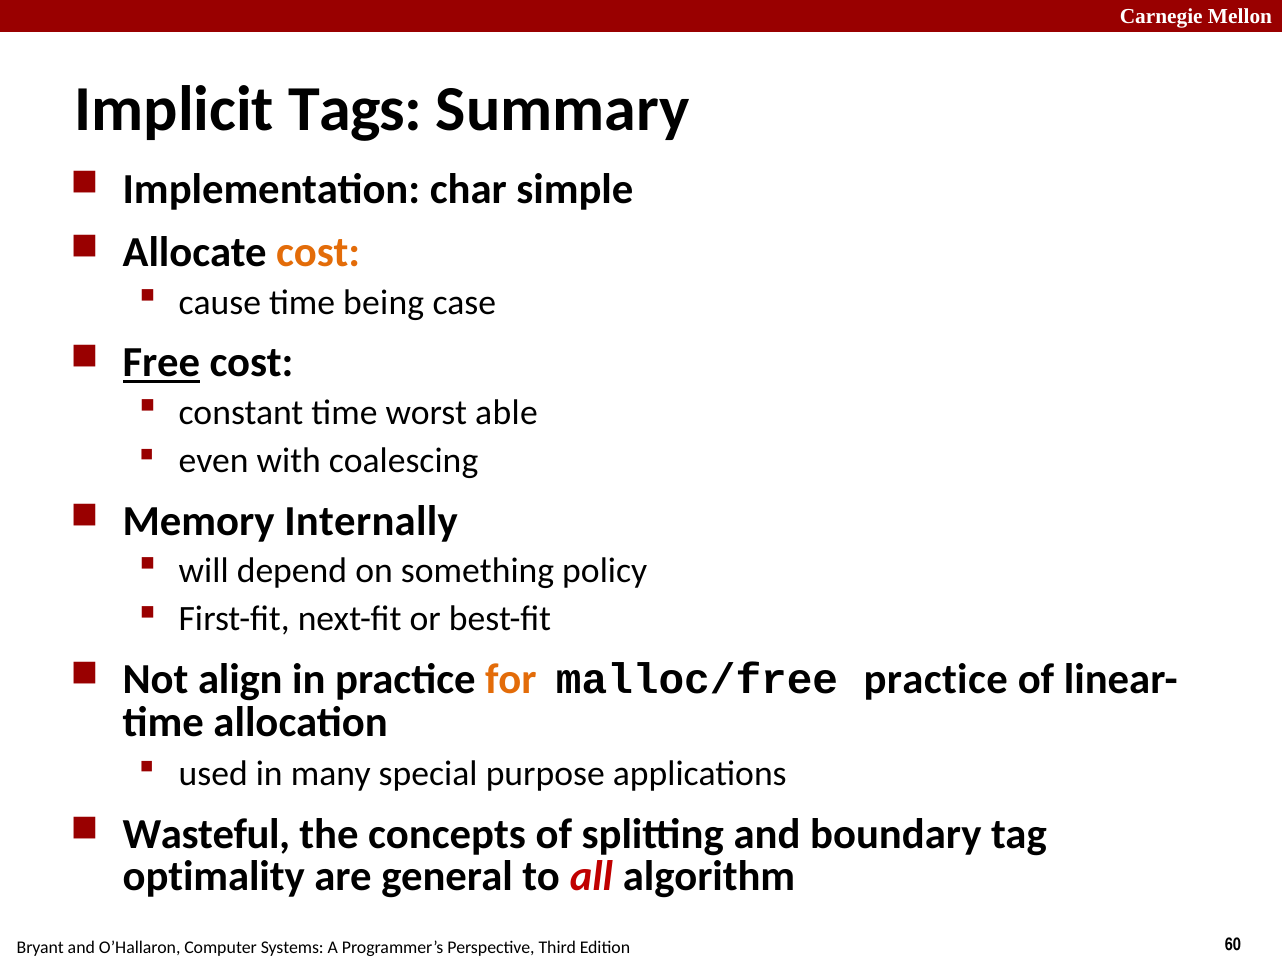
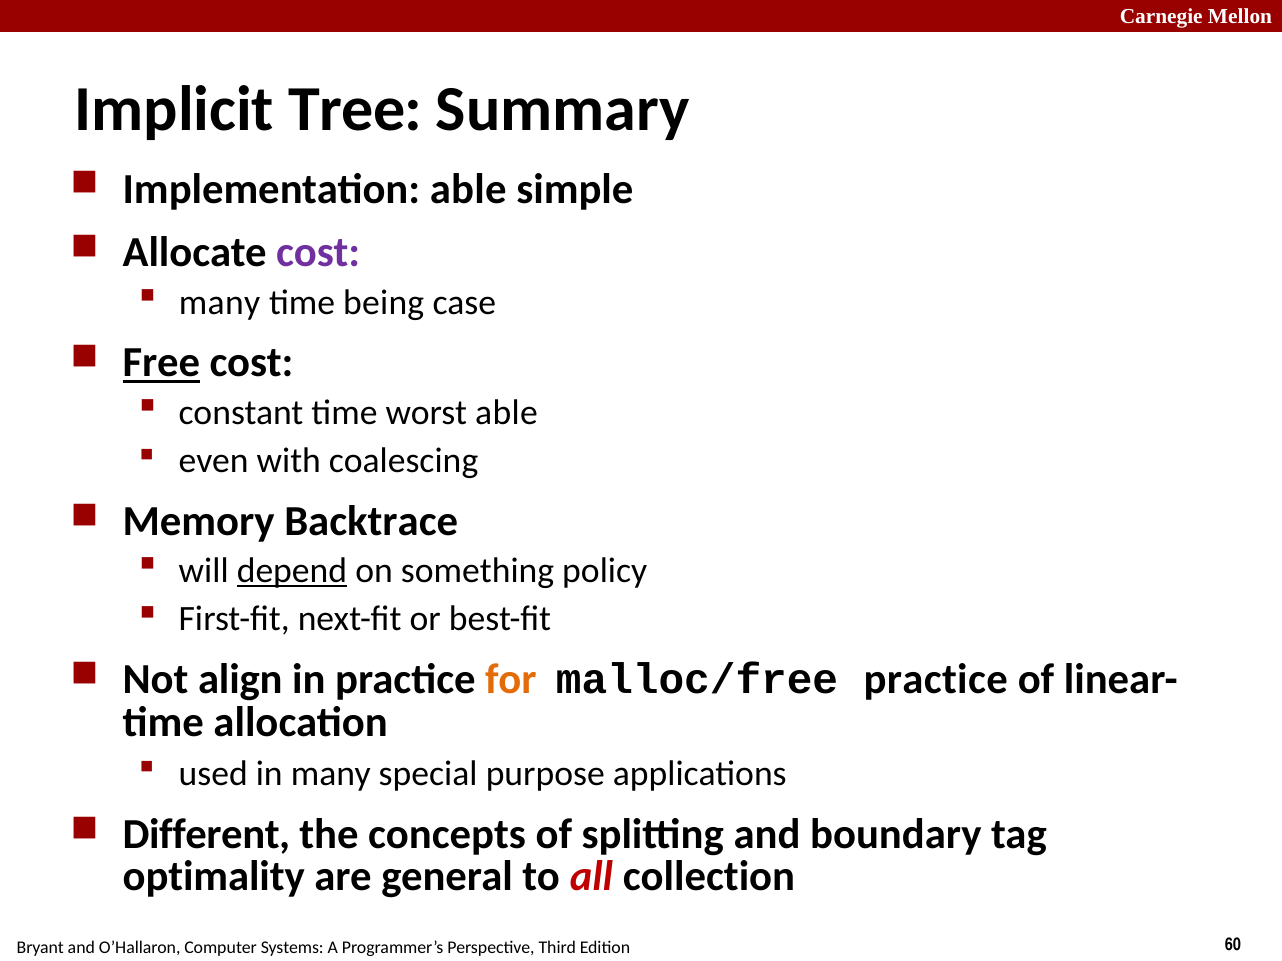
Tags: Tags -> Tree
Implementation char: char -> able
cost at (318, 253) colour: orange -> purple
cause at (220, 303): cause -> many
Internally: Internally -> Backtrace
depend underline: none -> present
Wasteful: Wasteful -> Different
algorithm: algorithm -> collection
